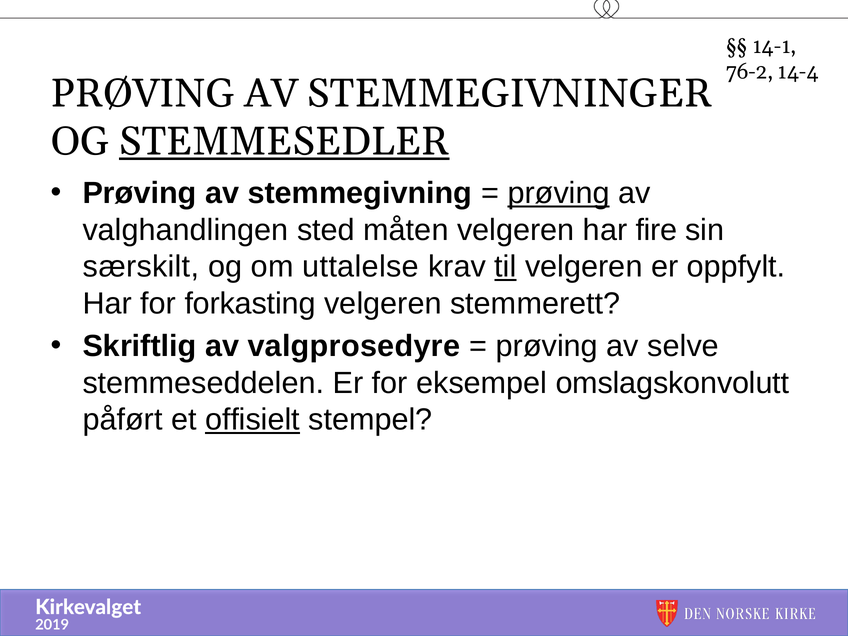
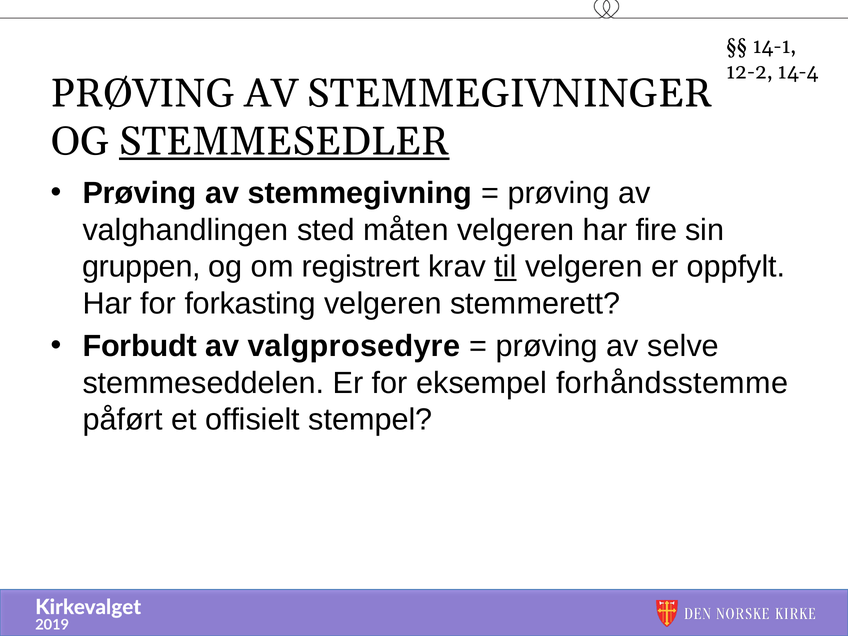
76-2: 76-2 -> 12-2
prøving at (559, 193) underline: present -> none
særskilt: særskilt -> gruppen
uttalelse: uttalelse -> registrert
Skriftlig: Skriftlig -> Forbudt
omslagskonvolutt: omslagskonvolutt -> forhåndsstemme
offisielt underline: present -> none
